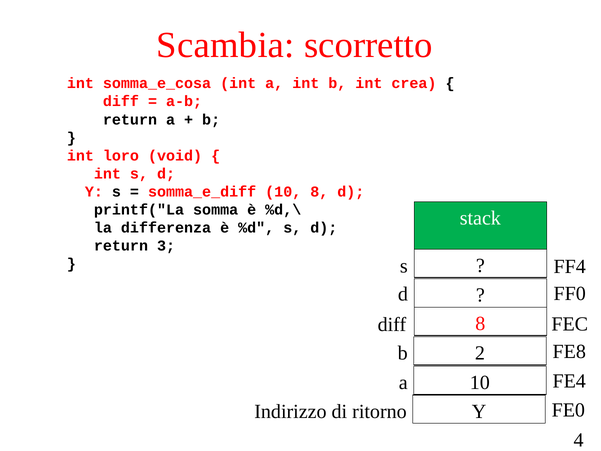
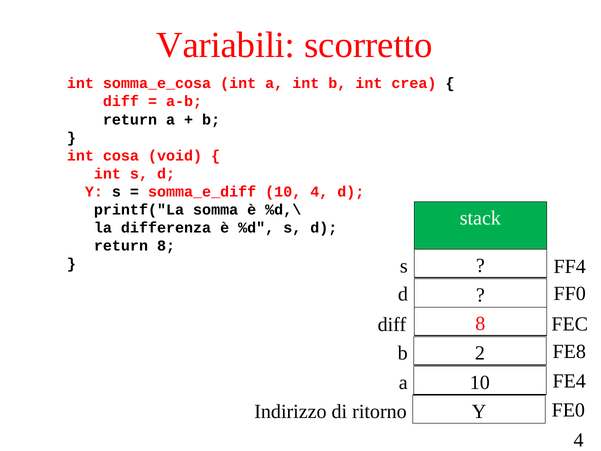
Scambia: Scambia -> Variabili
loro: loro -> cosa
10 8: 8 -> 4
return 3: 3 -> 8
